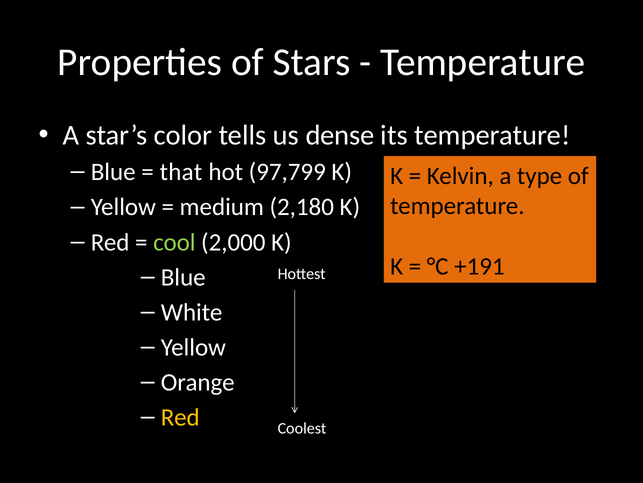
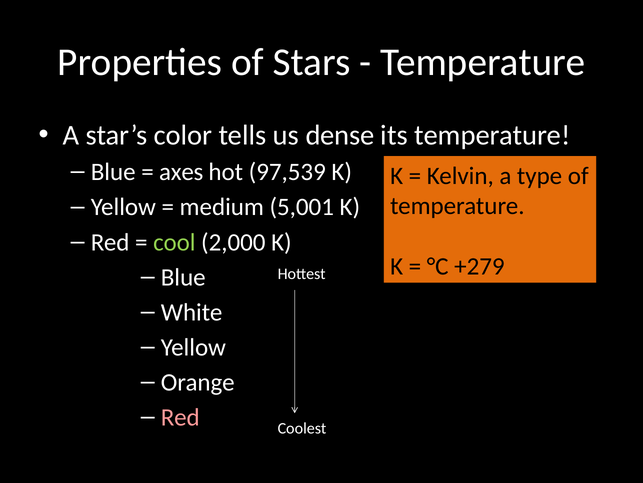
that: that -> axes
97,799: 97,799 -> 97,539
2,180: 2,180 -> 5,001
+191: +191 -> +279
Red at (180, 417) colour: yellow -> pink
